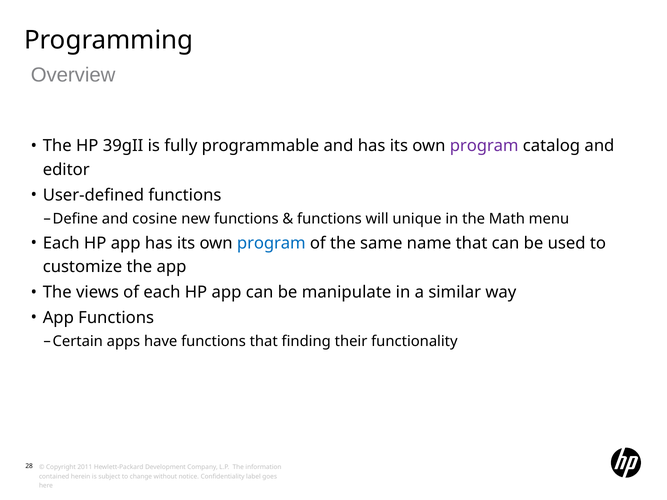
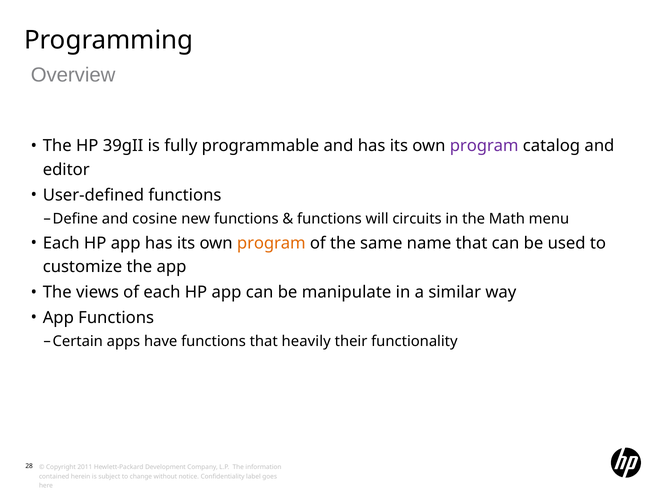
unique: unique -> circuits
program at (271, 243) colour: blue -> orange
finding: finding -> heavily
